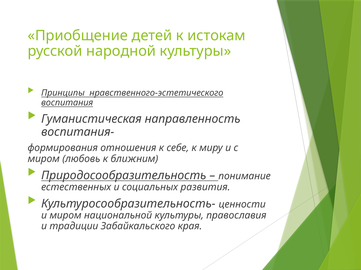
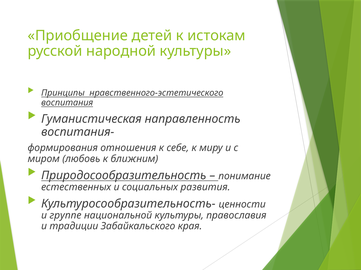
и миром: миром -> группе
